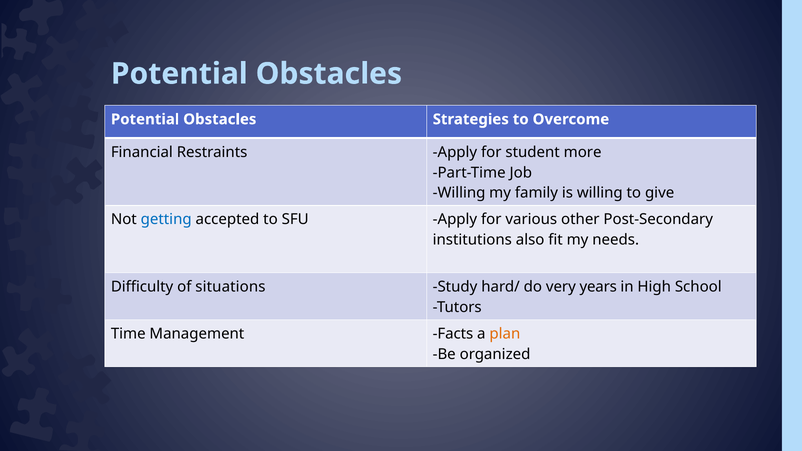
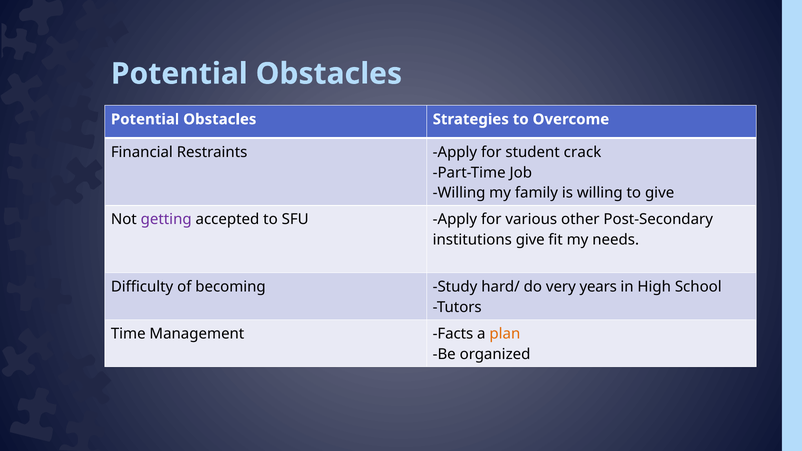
more: more -> crack
getting colour: blue -> purple
institutions also: also -> give
situations: situations -> becoming
